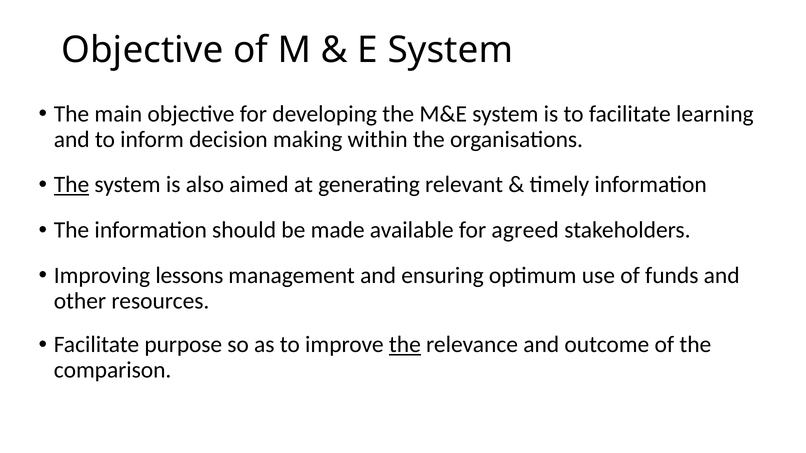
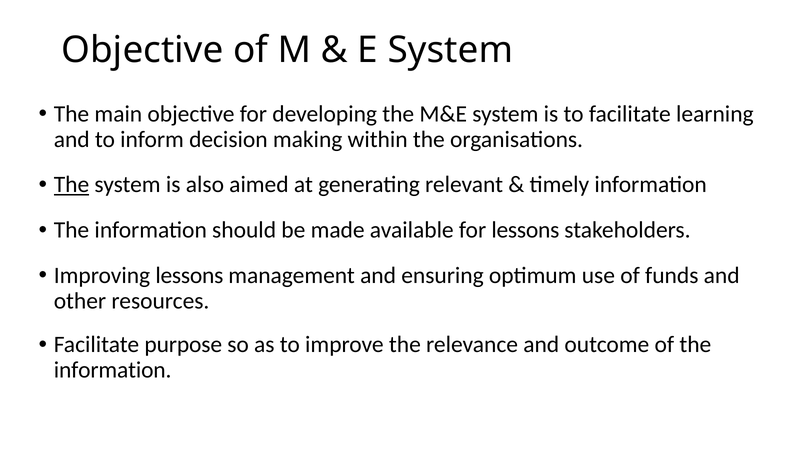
for agreed: agreed -> lessons
the at (405, 345) underline: present -> none
comparison at (113, 370): comparison -> information
